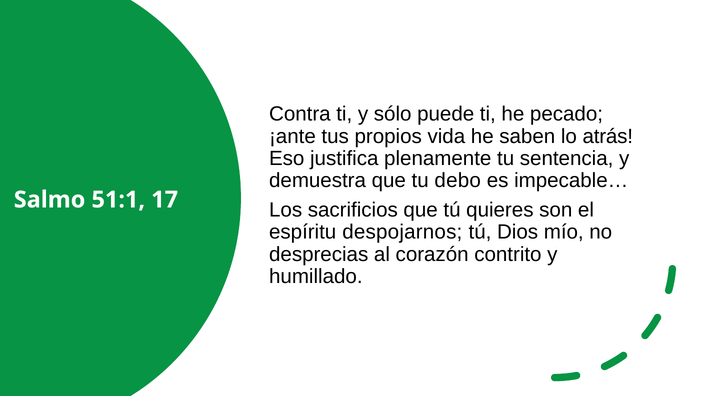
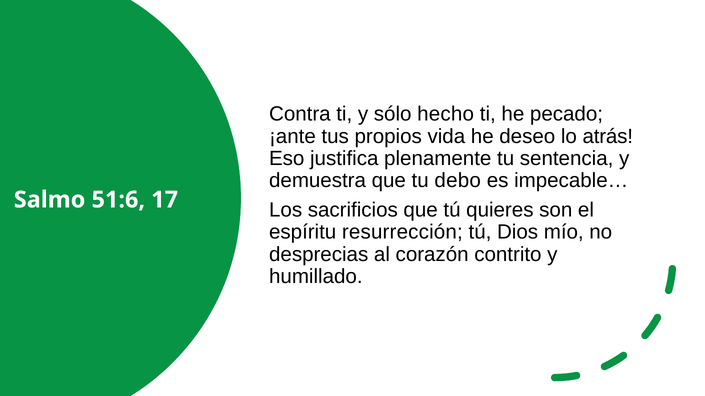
puede: puede -> hecho
saben: saben -> deseo
51:1: 51:1 -> 51:6
despojarnos: despojarnos -> resurrección
